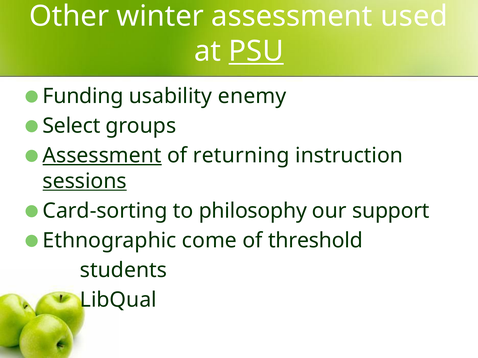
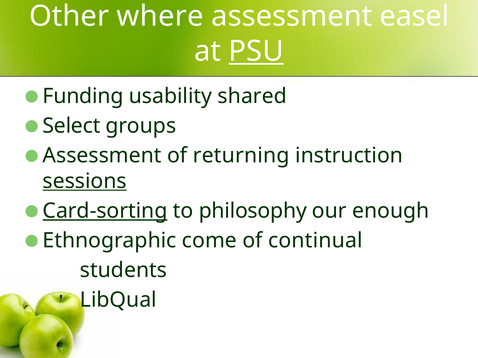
winter: winter -> where
used: used -> easel
enemy: enemy -> shared
Assessment at (102, 156) underline: present -> none
Card-sorting underline: none -> present
support: support -> enough
threshold: threshold -> continual
